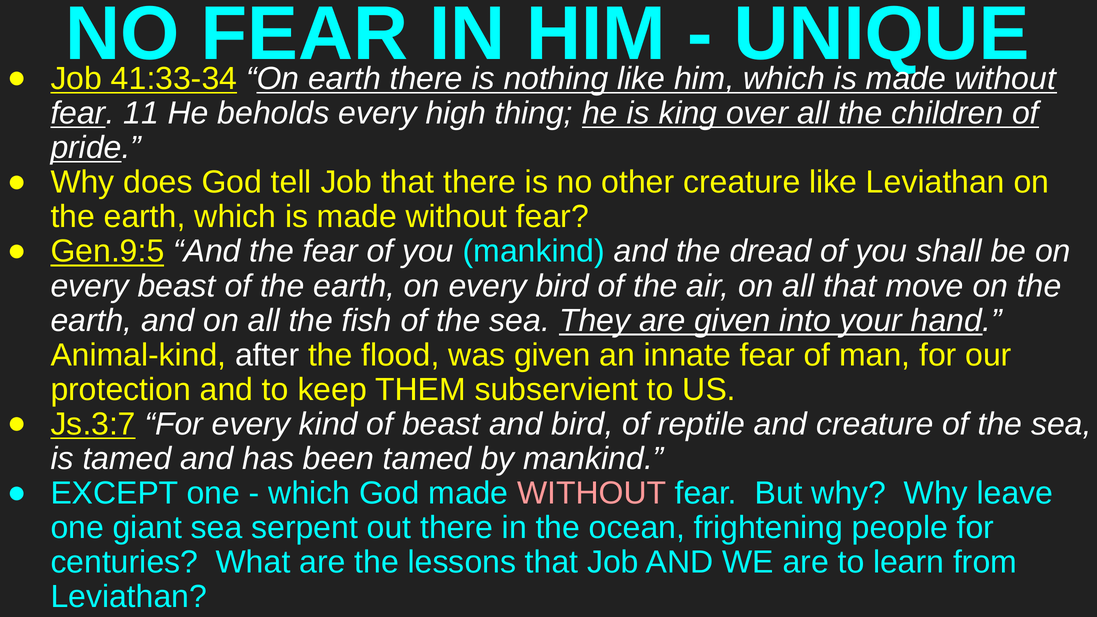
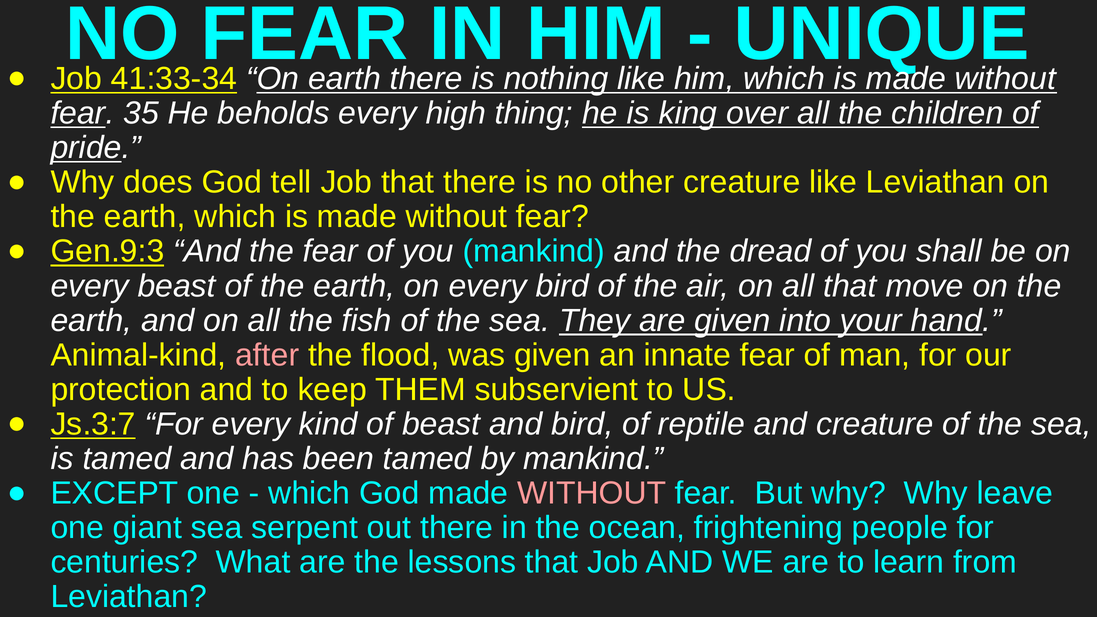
11: 11 -> 35
Gen.9:5: Gen.9:5 -> Gen.9:3
after colour: white -> pink
